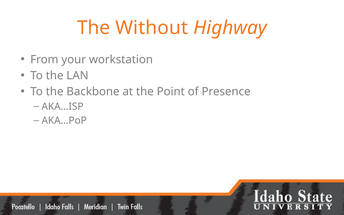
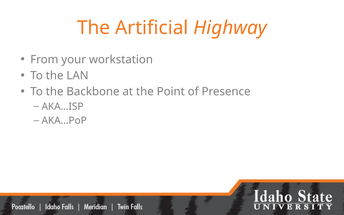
Without: Without -> Artificial
